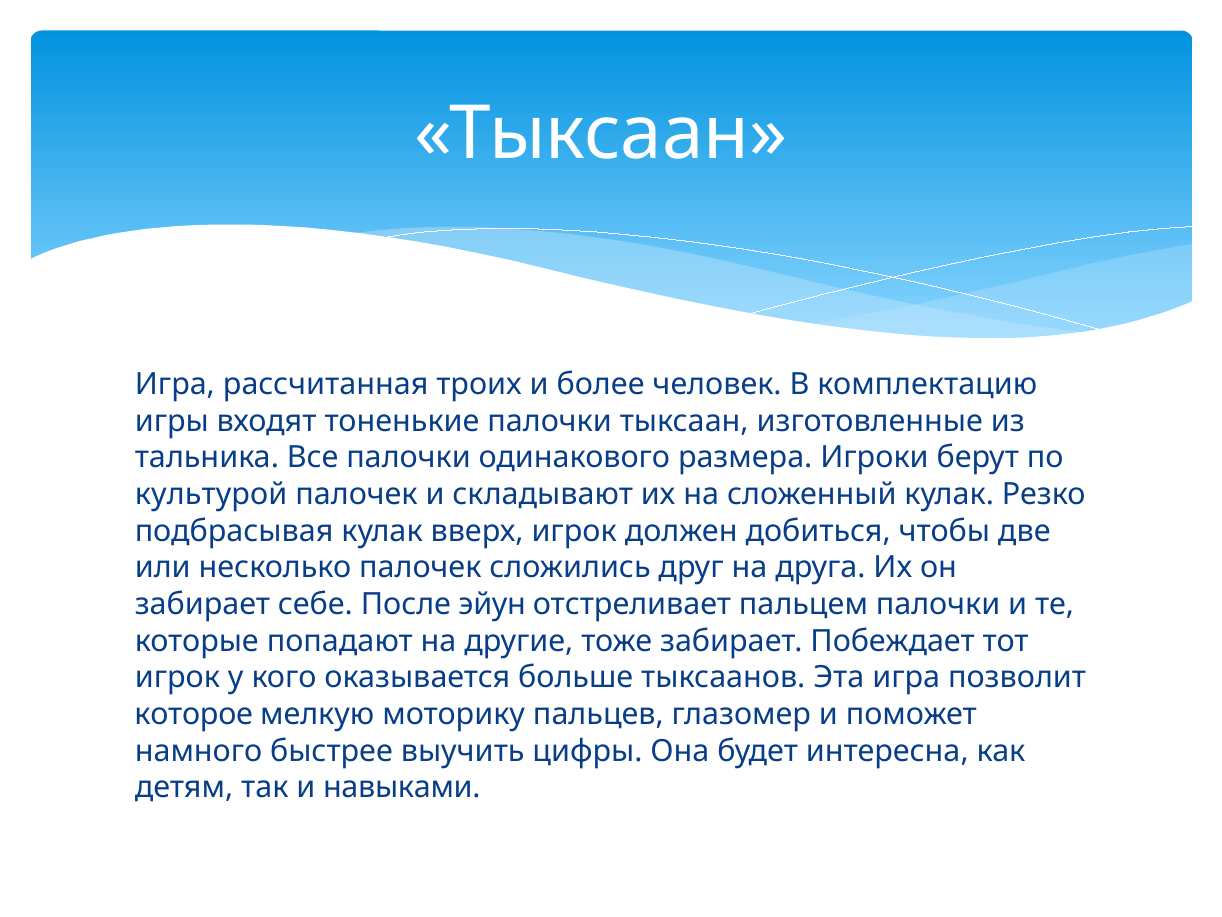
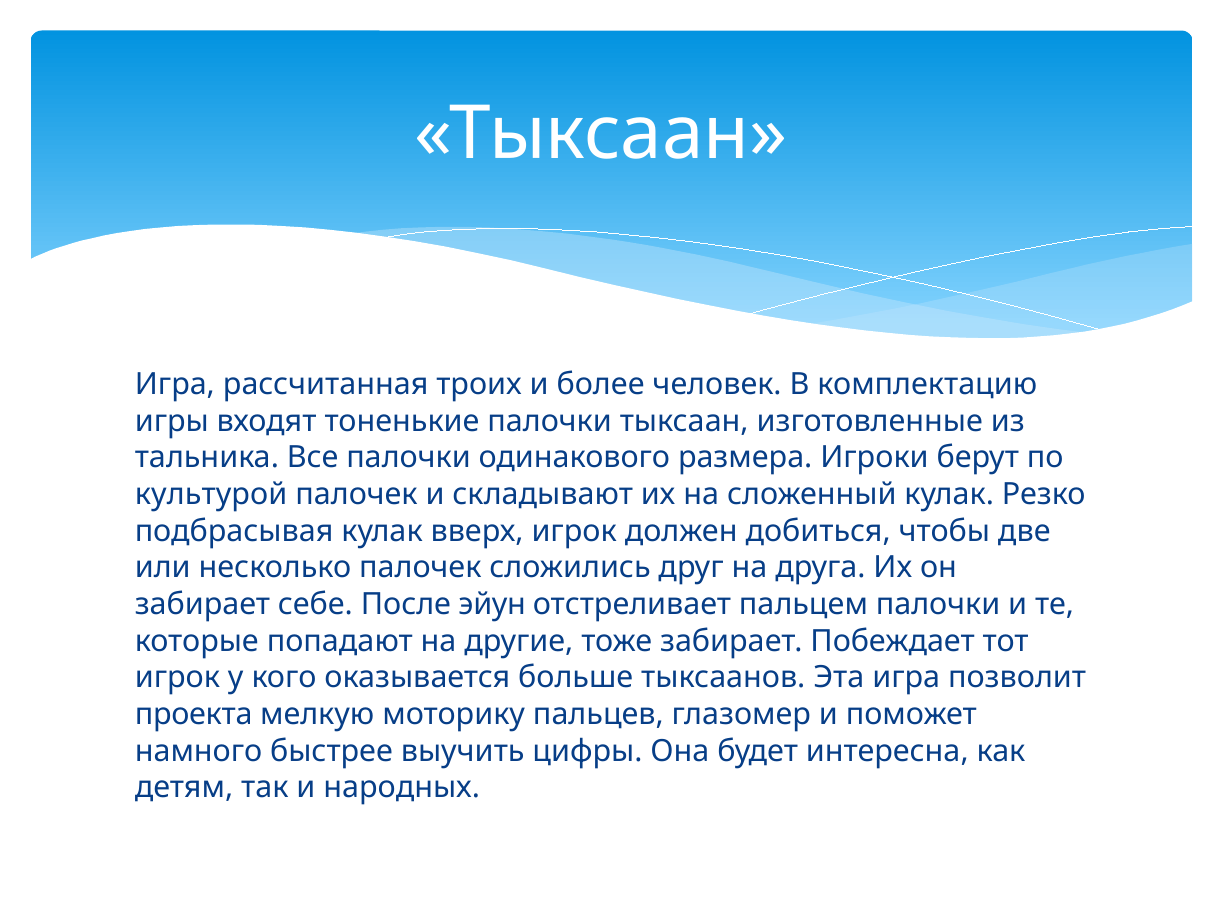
которое: которое -> проекта
навыками: навыками -> народных
